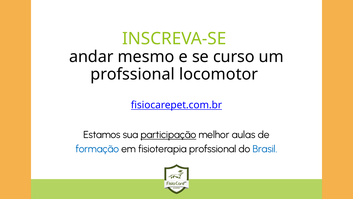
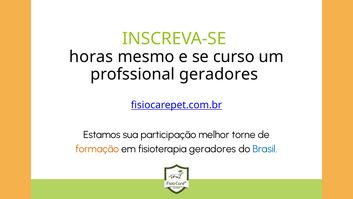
andar: andar -> horas
profssional locomotor: locomotor -> geradores
participação underline: present -> none
aulas: aulas -> torne
formação colour: blue -> orange
fisioterapia profssional: profssional -> geradores
